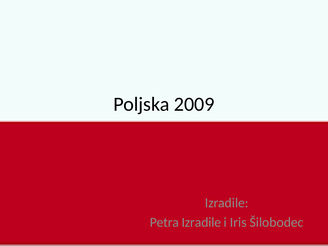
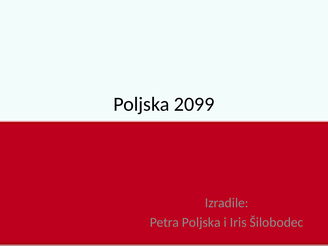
2009: 2009 -> 2099
Petra Izradile: Izradile -> Poljska
